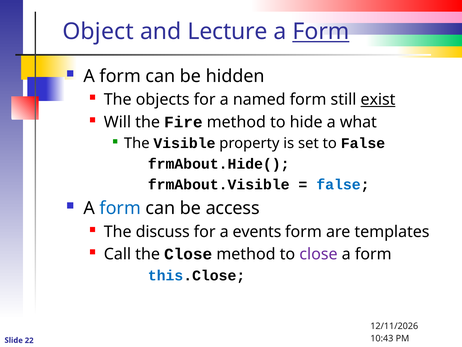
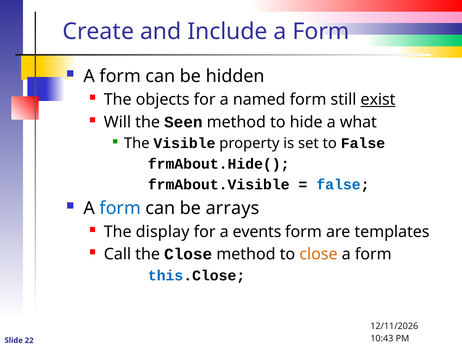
Object: Object -> Create
Lecture: Lecture -> Include
Form at (321, 32) underline: present -> none
Fire: Fire -> Seen
access: access -> arrays
discuss: discuss -> display
close at (318, 254) colour: purple -> orange
